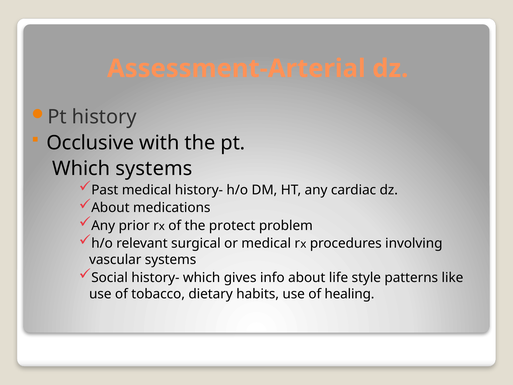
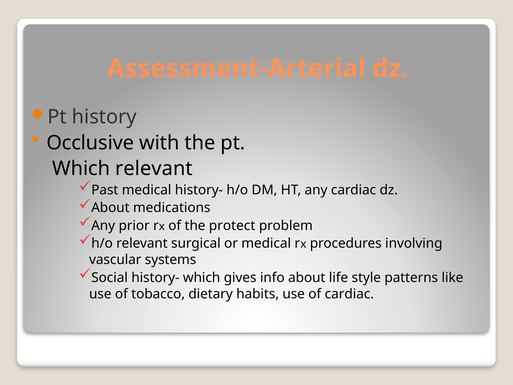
Which systems: systems -> relevant
of healing: healing -> cardiac
